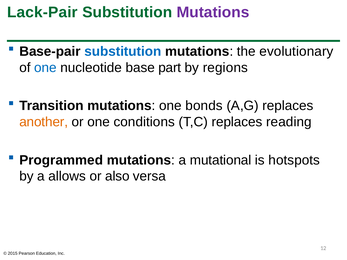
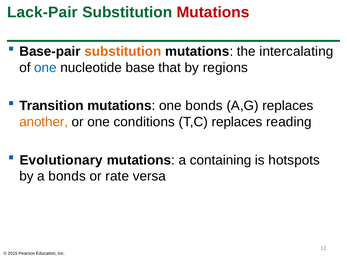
Mutations at (213, 12) colour: purple -> red
substitution at (123, 51) colour: blue -> orange
evolutionary: evolutionary -> intercalating
part: part -> that
Programmed: Programmed -> Evolutionary
mutational: mutational -> containing
a allows: allows -> bonds
also: also -> rate
